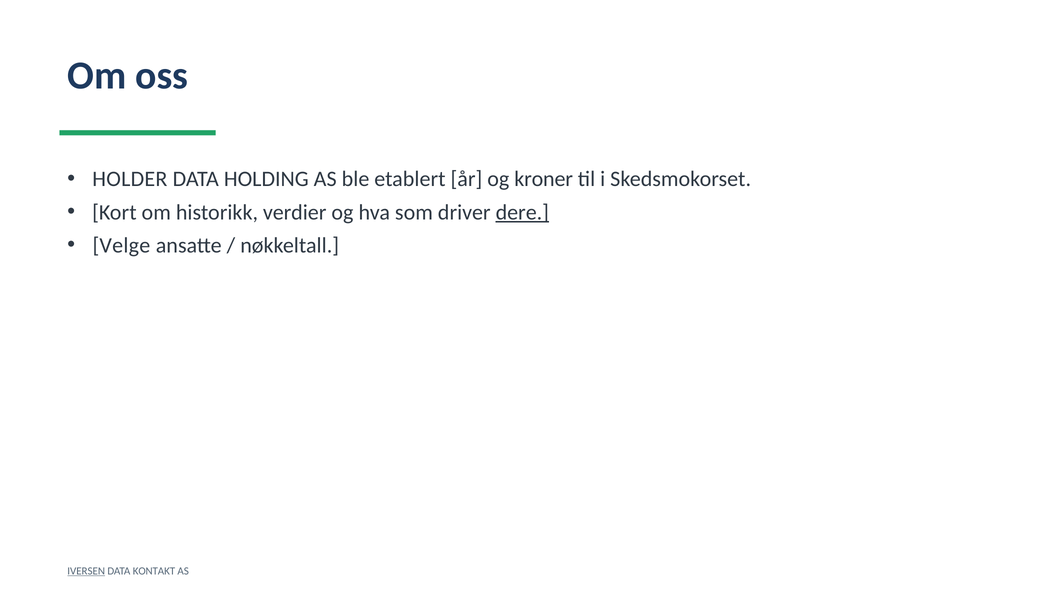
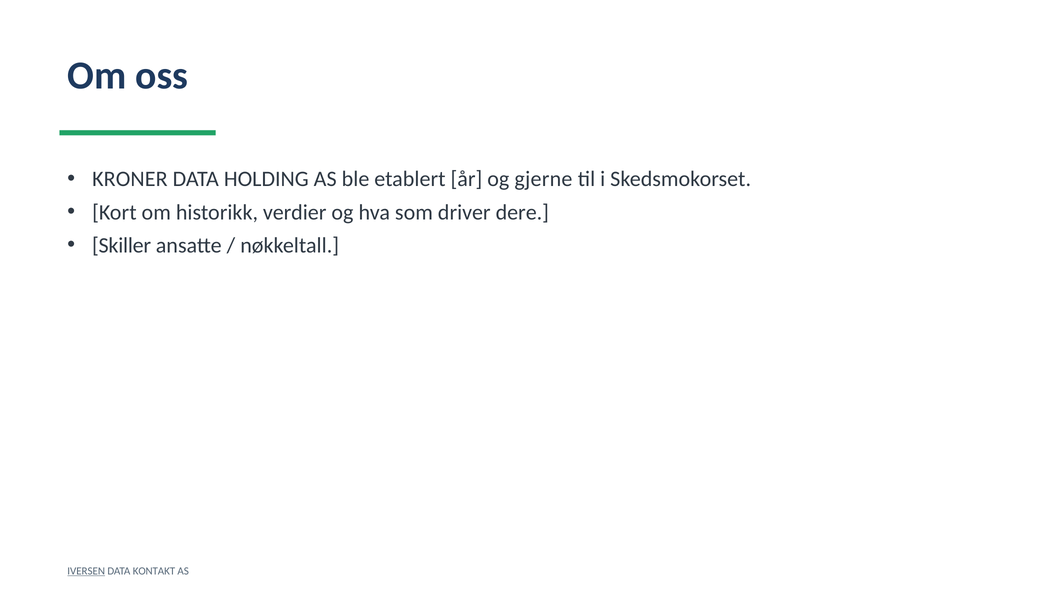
HOLDER: HOLDER -> KRONER
kroner: kroner -> gjerne
dere underline: present -> none
Velge: Velge -> Skiller
